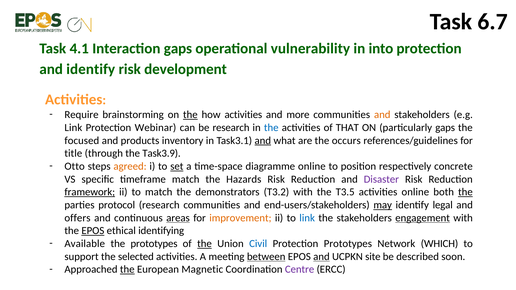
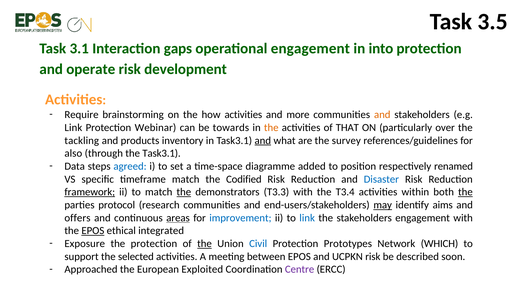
6.7: 6.7 -> 3.5
4.1: 4.1 -> 3.1
operational vulnerability: vulnerability -> engagement
and identify: identify -> operate
the at (190, 115) underline: present -> none
be research: research -> towards
the at (271, 128) colour: blue -> orange
particularly gaps: gaps -> over
focused: focused -> tackling
occurs: occurs -> survey
title: title -> also
the Task3.9: Task3.9 -> Task3.1
Otto: Otto -> Data
agreed colour: orange -> blue
set underline: present -> none
diagramme online: online -> added
concrete: concrete -> renamed
Hazards: Hazards -> Codified
Disaster colour: purple -> blue
the at (184, 192) underline: none -> present
T3.2: T3.2 -> T3.3
T3.5: T3.5 -> T3.4
activities online: online -> within
legal: legal -> aims
improvement colour: orange -> blue
engagement at (423, 218) underline: present -> none
identifying: identifying -> integrated
Available: Available -> Exposure
the prototypes: prototypes -> protection
between underline: present -> none
and at (321, 257) underline: present -> none
UCPKN site: site -> risk
the at (127, 270) underline: present -> none
Magnetic: Magnetic -> Exploited
